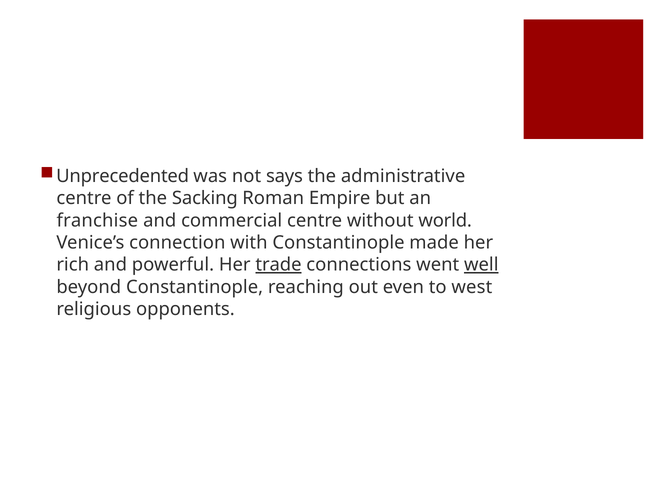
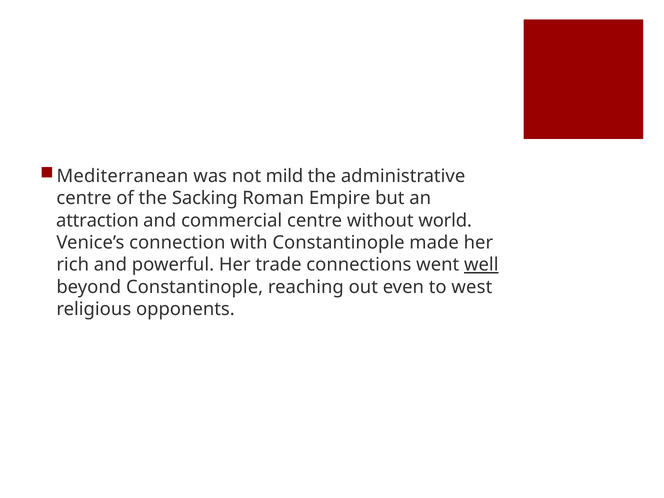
Unprecedented: Unprecedented -> Mediterranean
says: says -> mild
franchise: franchise -> attraction
trade underline: present -> none
